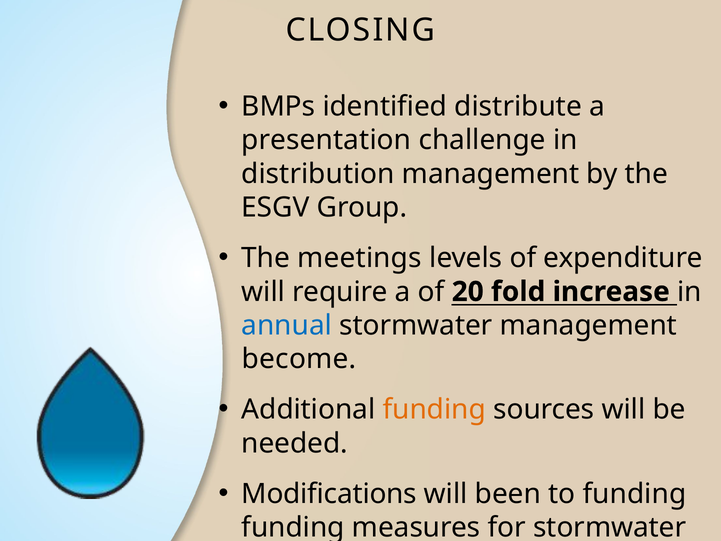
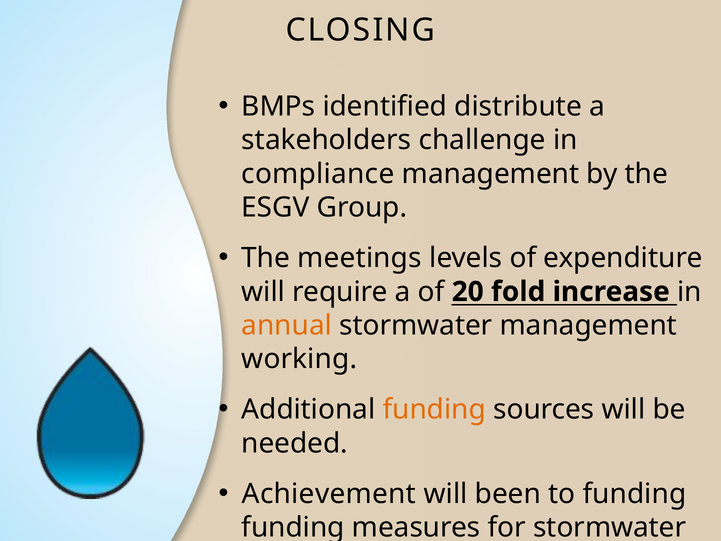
presentation: presentation -> stakeholders
distribution: distribution -> compliance
annual colour: blue -> orange
become: become -> working
Modifications: Modifications -> Achievement
